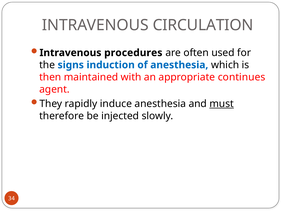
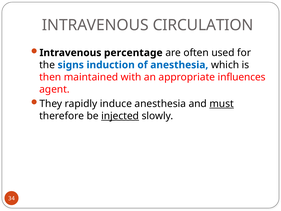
procedures: procedures -> percentage
continues: continues -> influences
injected underline: none -> present
